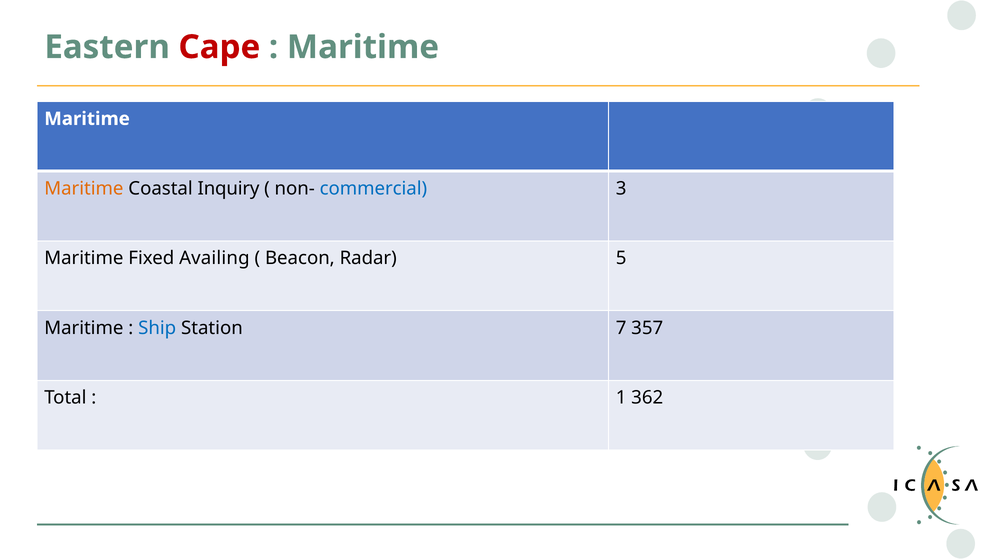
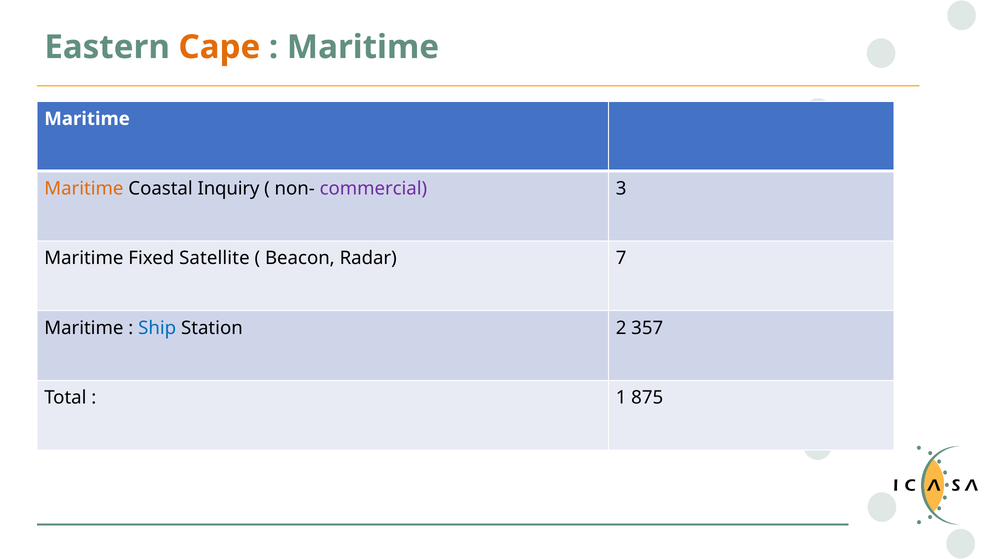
Cape colour: red -> orange
commercial colour: blue -> purple
Availing: Availing -> Satellite
5: 5 -> 7
7: 7 -> 2
362: 362 -> 875
